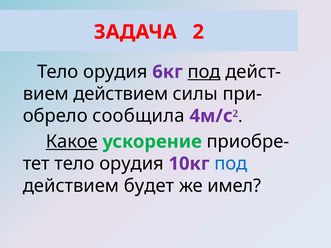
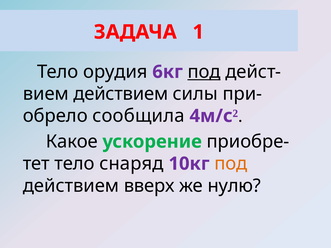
2: 2 -> 1
Какое underline: present -> none
орудия at (132, 164): орудия -> снаряд
под at (231, 164) colour: blue -> orange
будет: будет -> вверх
имел: имел -> нулю
